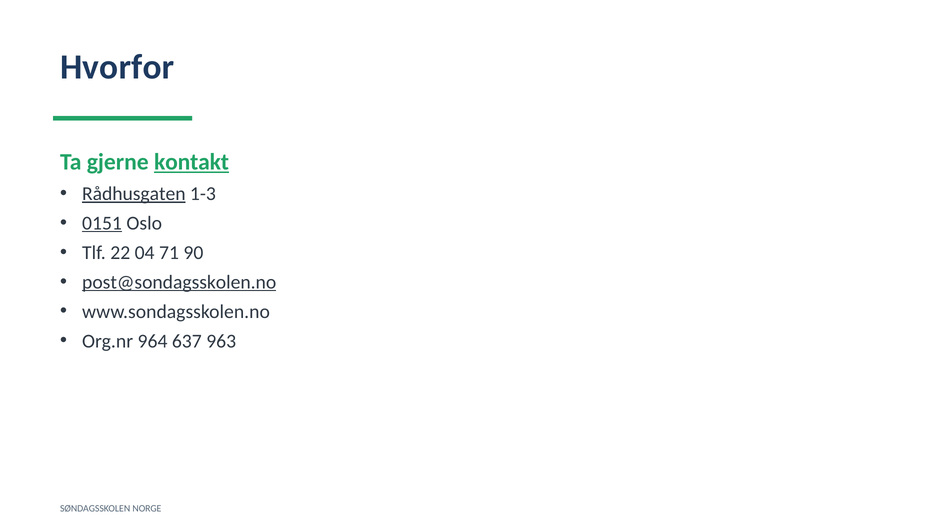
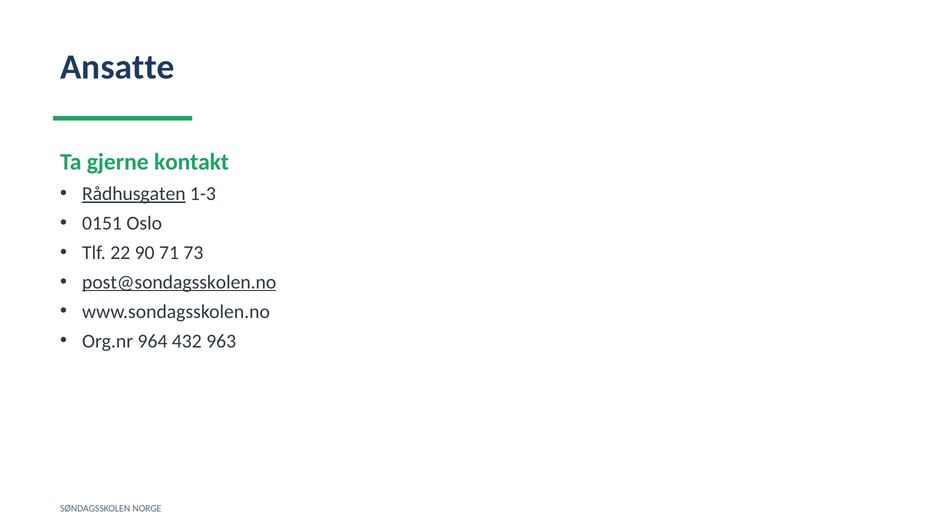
Hvorfor: Hvorfor -> Ansatte
kontakt underline: present -> none
0151 underline: present -> none
04: 04 -> 90
90: 90 -> 73
637: 637 -> 432
